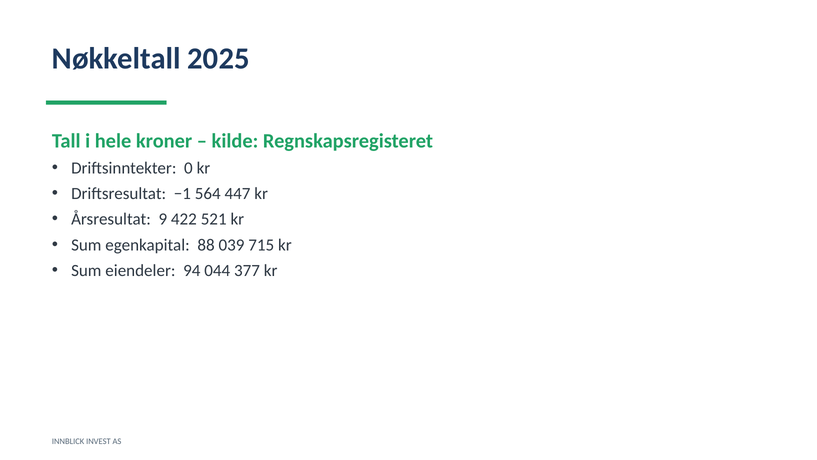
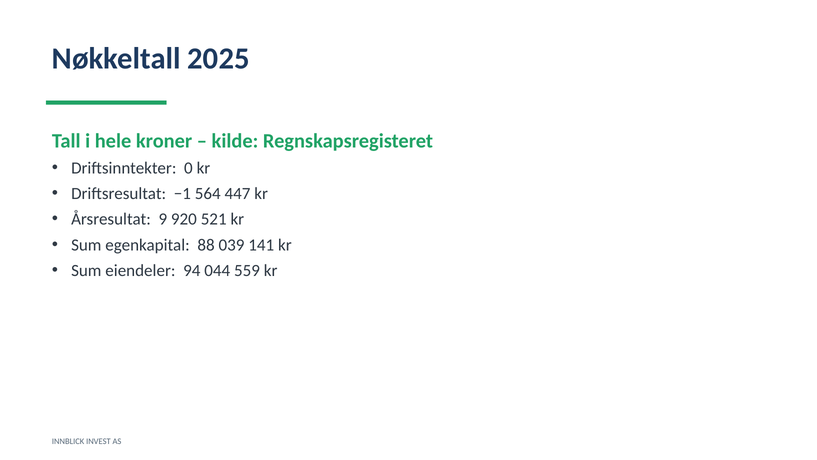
422: 422 -> 920
715: 715 -> 141
377: 377 -> 559
